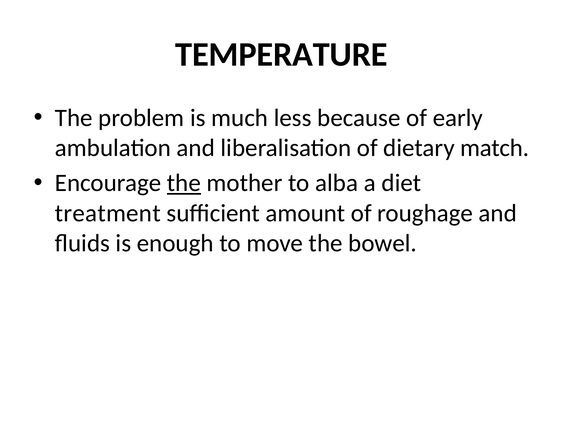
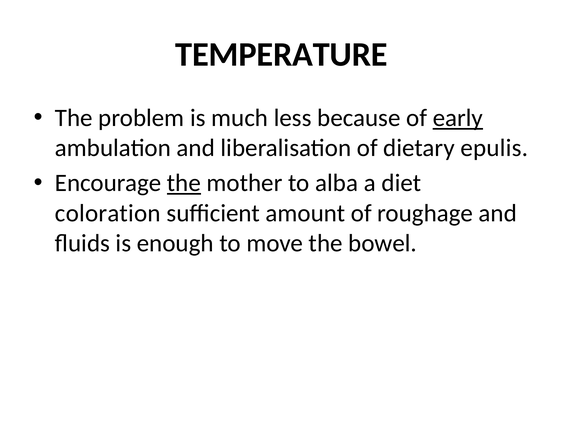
early underline: none -> present
match: match -> epulis
treatment: treatment -> coloration
